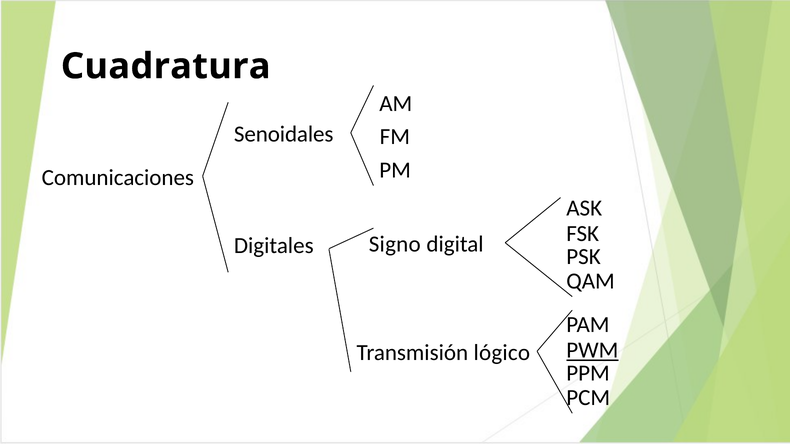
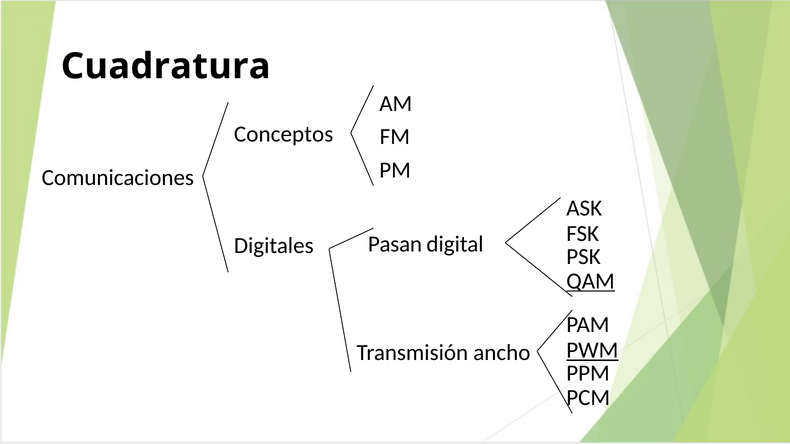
Senoidales: Senoidales -> Conceptos
Signo: Signo -> Pasan
QAM underline: none -> present
lógico: lógico -> ancho
